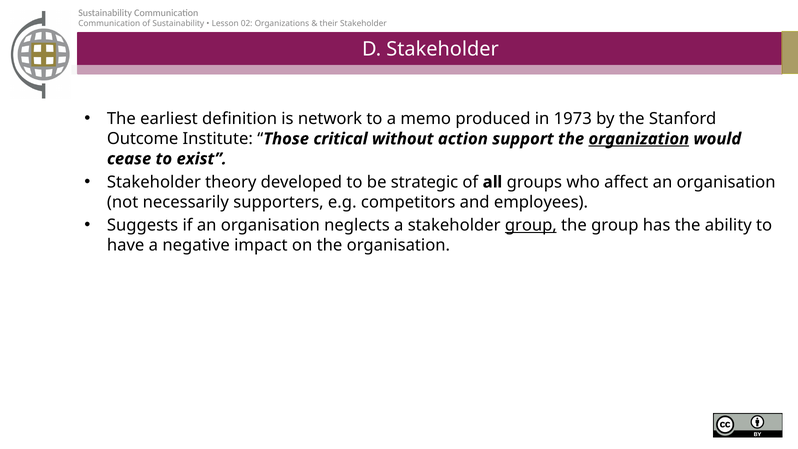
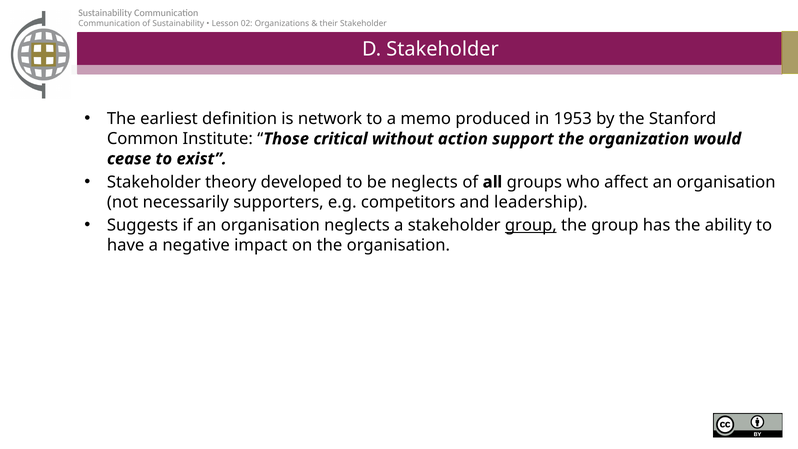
1973: 1973 -> 1953
Outcome: Outcome -> Common
organization underline: present -> none
be strategic: strategic -> neglects
employees: employees -> leadership
